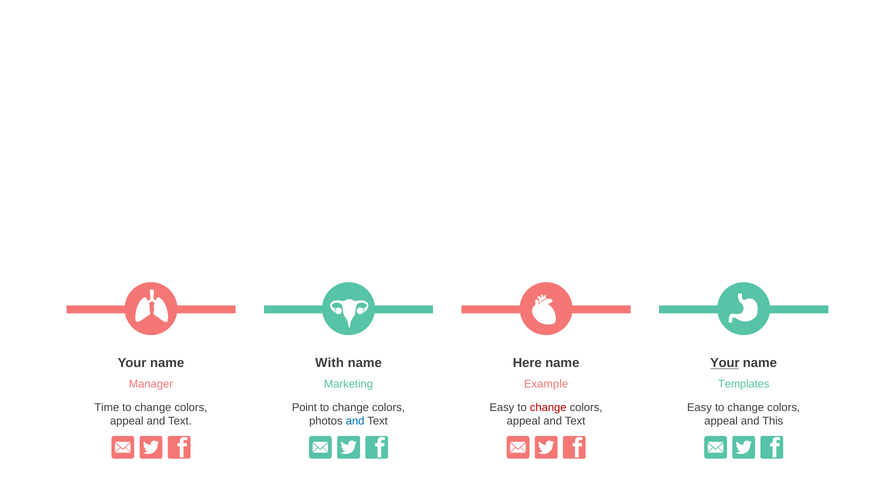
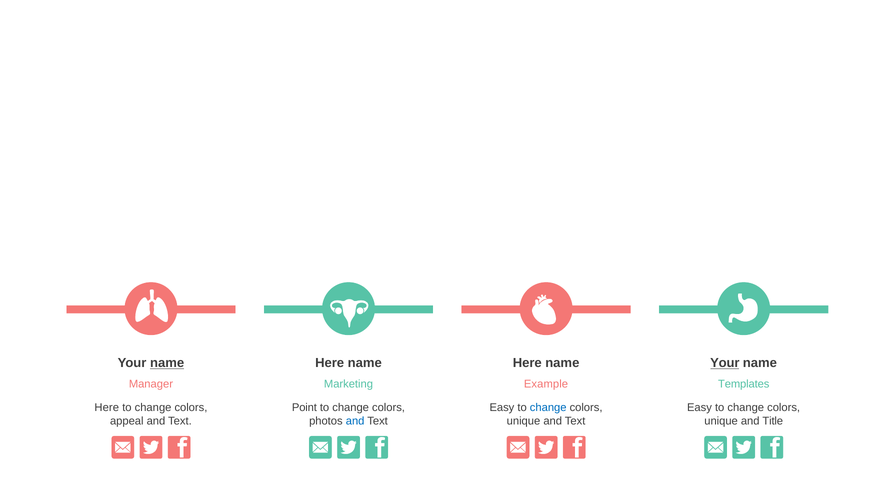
name at (167, 363) underline: none -> present
With at (330, 363): With -> Here
Time at (107, 407): Time -> Here
change at (548, 407) colour: red -> blue
appeal at (523, 421): appeal -> unique
appeal at (721, 421): appeal -> unique
This: This -> Title
